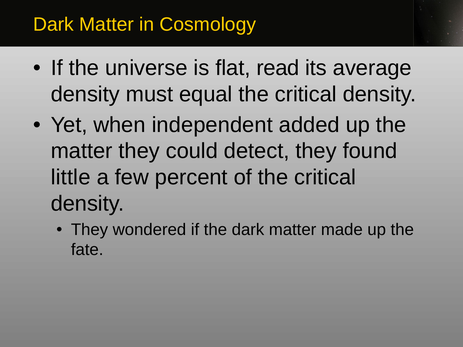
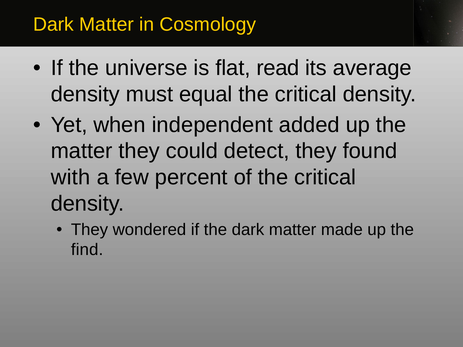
little: little -> with
fate: fate -> find
